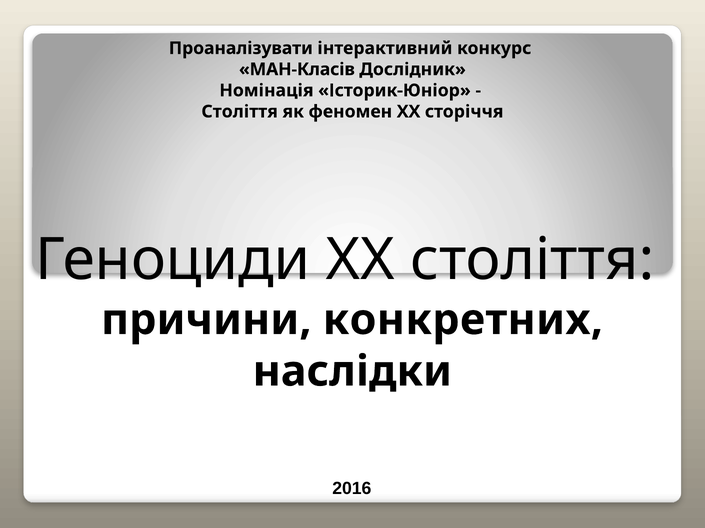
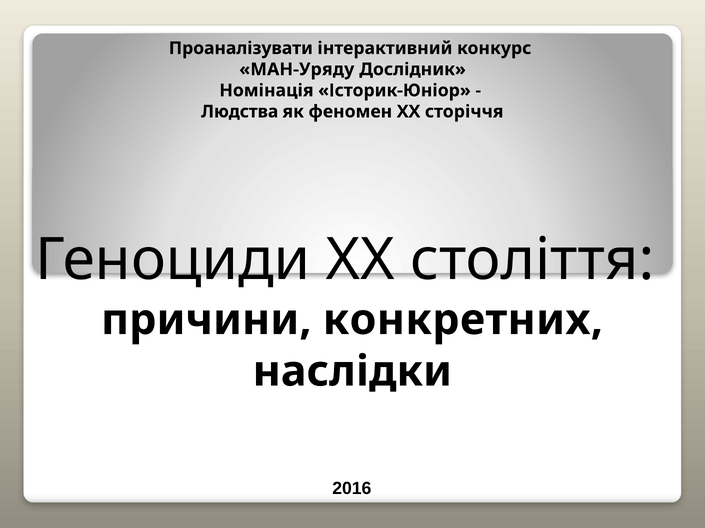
МАН-Класів: МАН-Класів -> МАН-Уряду
Століття at (240, 112): Століття -> Людства
